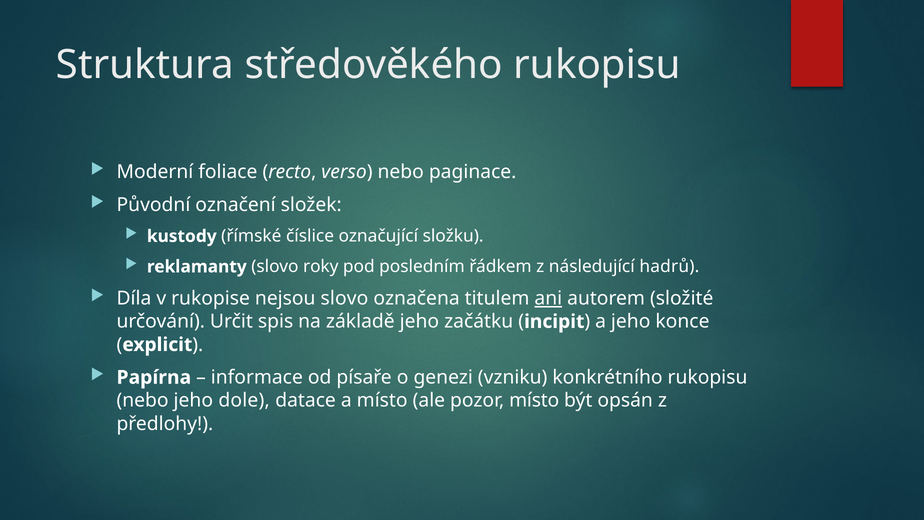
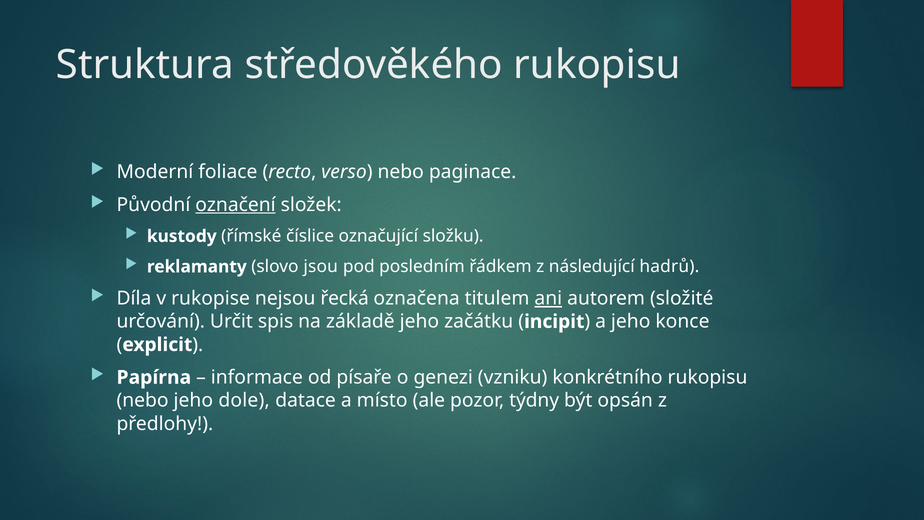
označení underline: none -> present
roky: roky -> jsou
nejsou slovo: slovo -> řecká
pozor místo: místo -> týdny
